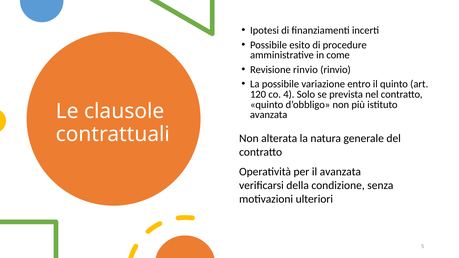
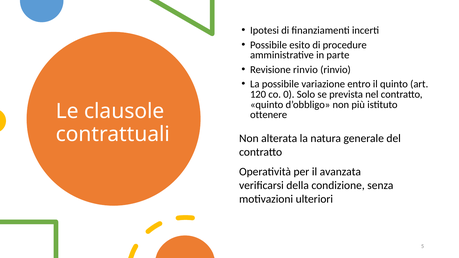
come: come -> parte
4: 4 -> 0
avanzata at (269, 115): avanzata -> ottenere
